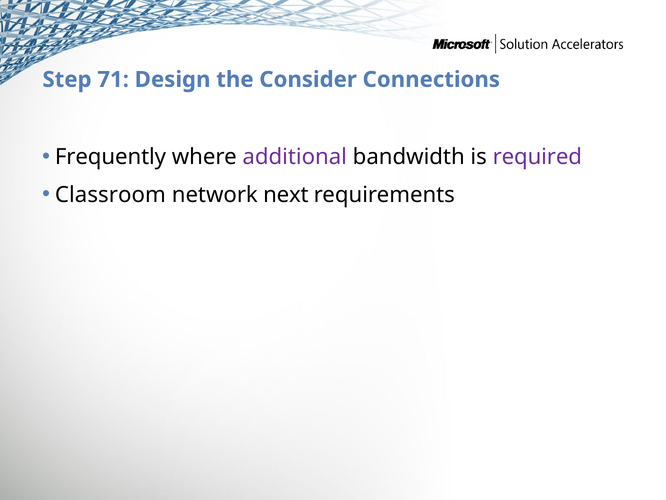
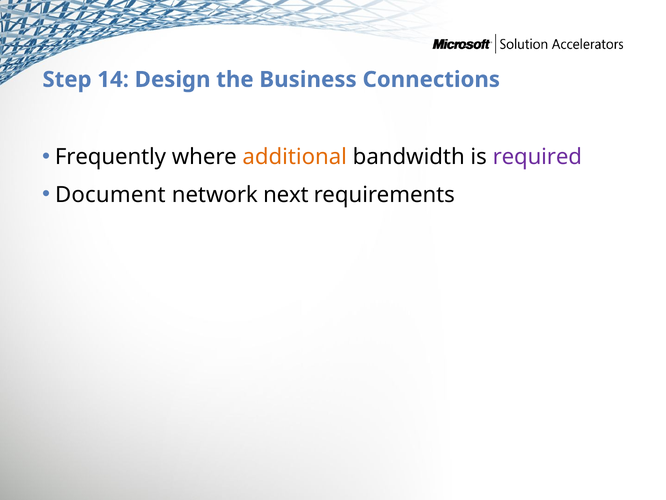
71: 71 -> 14
Consider: Consider -> Business
additional colour: purple -> orange
Classroom: Classroom -> Document
